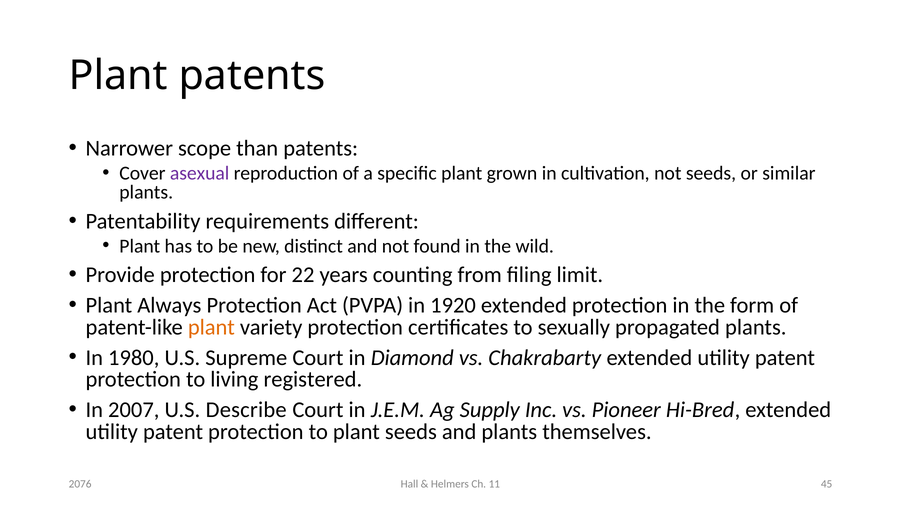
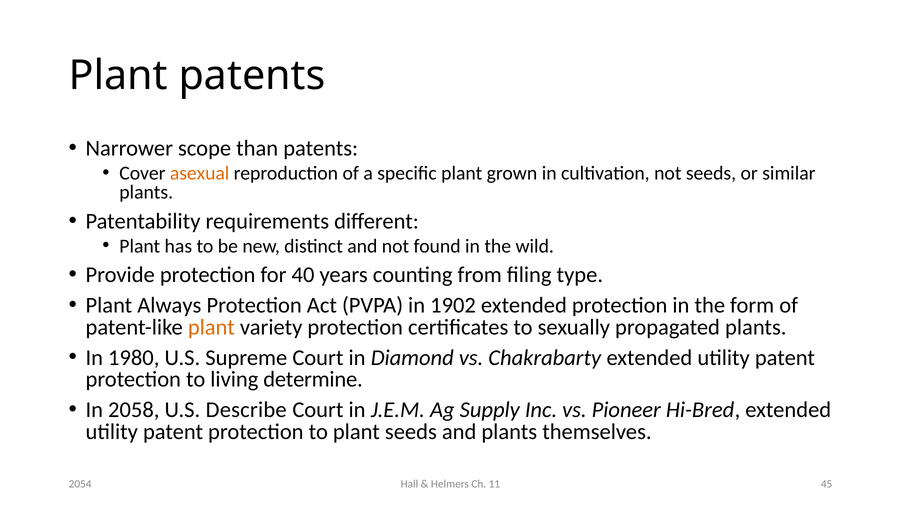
asexual colour: purple -> orange
22: 22 -> 40
limit: limit -> type
1920: 1920 -> 1902
registered: registered -> determine
2007: 2007 -> 2058
2076: 2076 -> 2054
